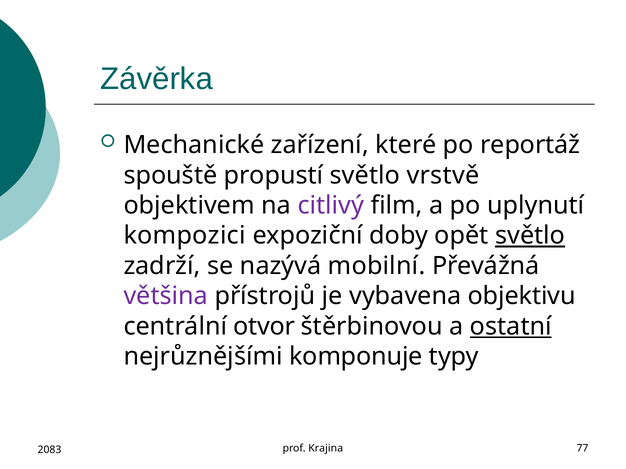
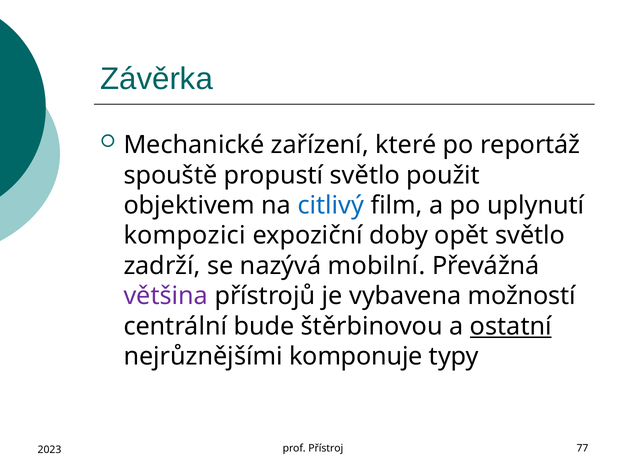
vrstvě: vrstvě -> použit
citlivý colour: purple -> blue
světlo at (530, 236) underline: present -> none
objektivu: objektivu -> možností
otvor: otvor -> bude
Krajina: Krajina -> Přístroj
2083: 2083 -> 2023
